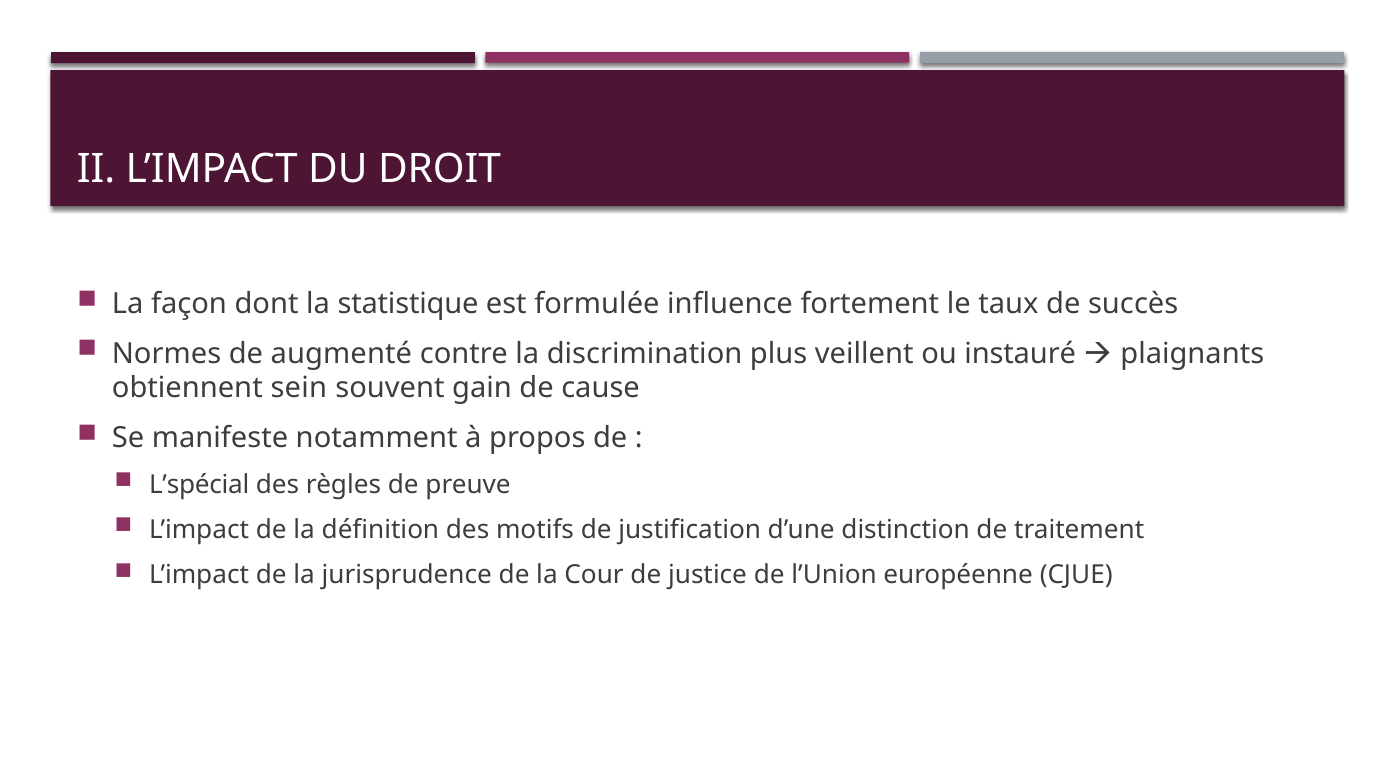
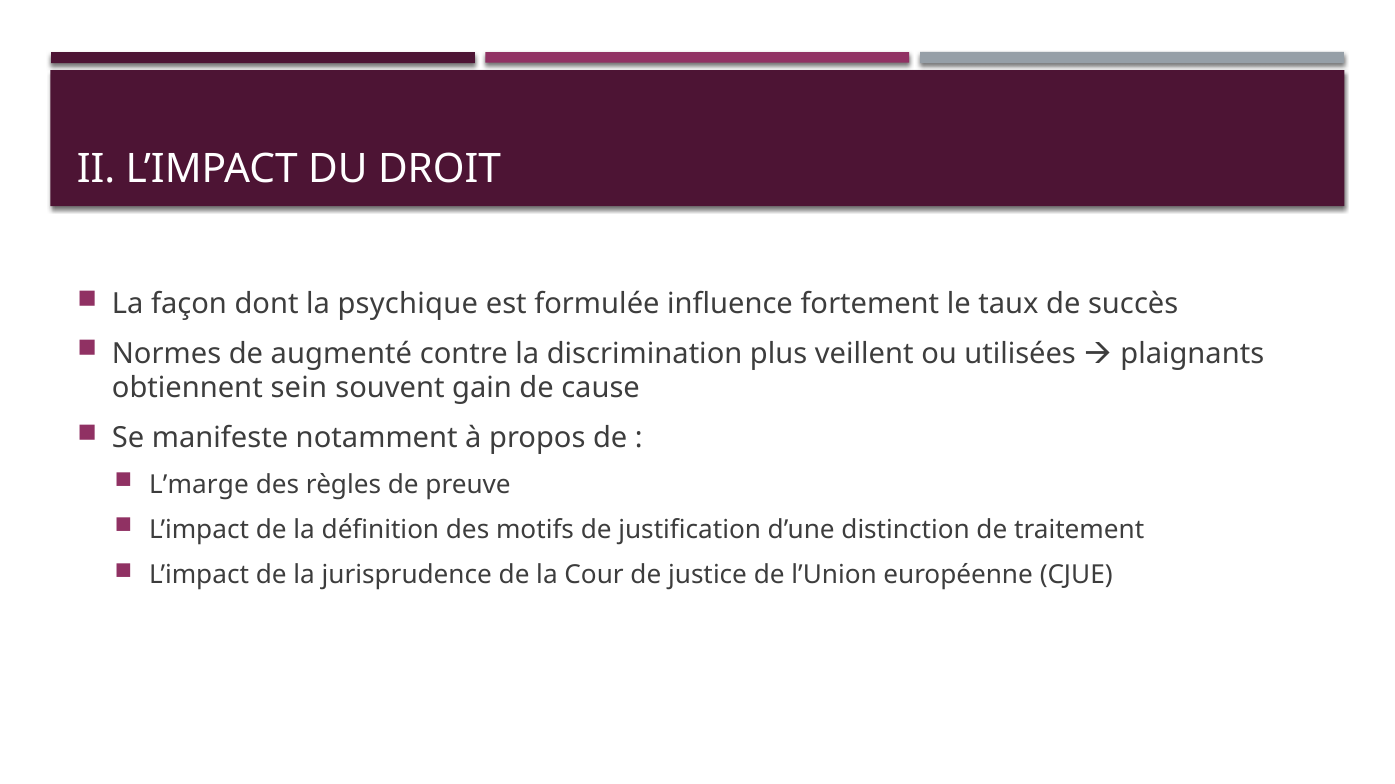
statistique: statistique -> psychique
instauré: instauré -> utilisées
L’spécial: L’spécial -> L’marge
